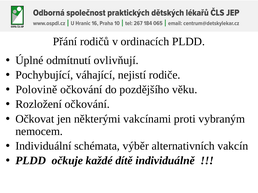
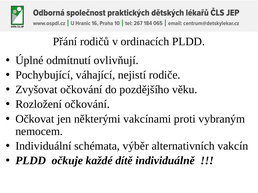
Polovině: Polovině -> Zvyšovat
